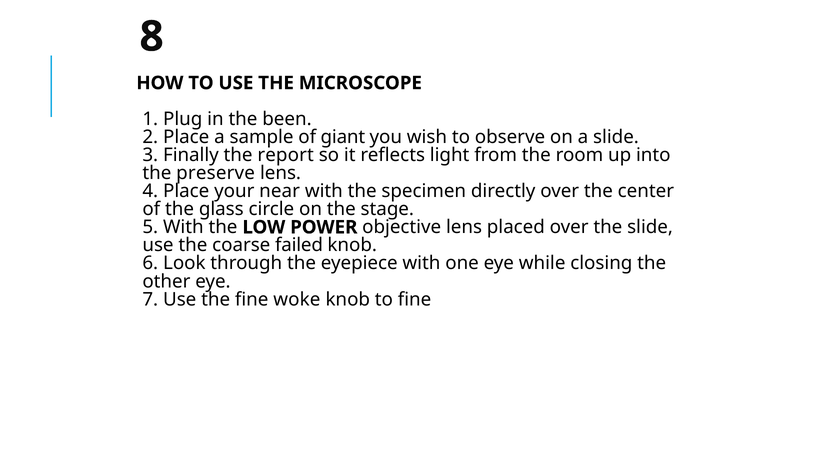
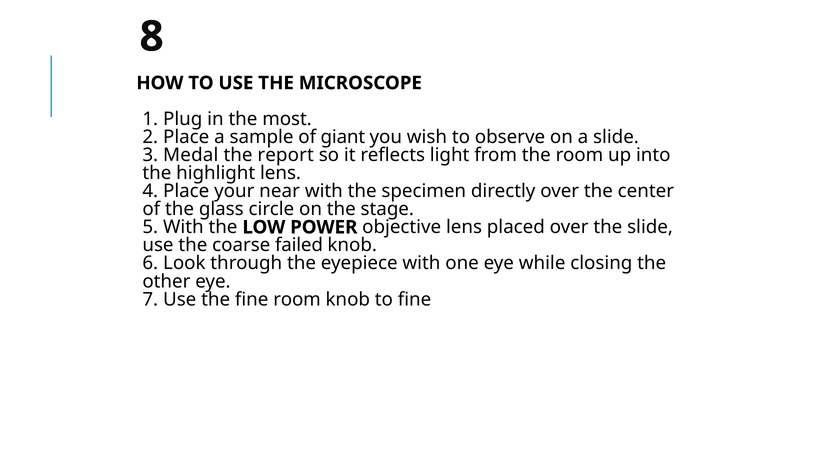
been: been -> most
Finally: Finally -> Medal
preserve: preserve -> highlight
fine woke: woke -> room
